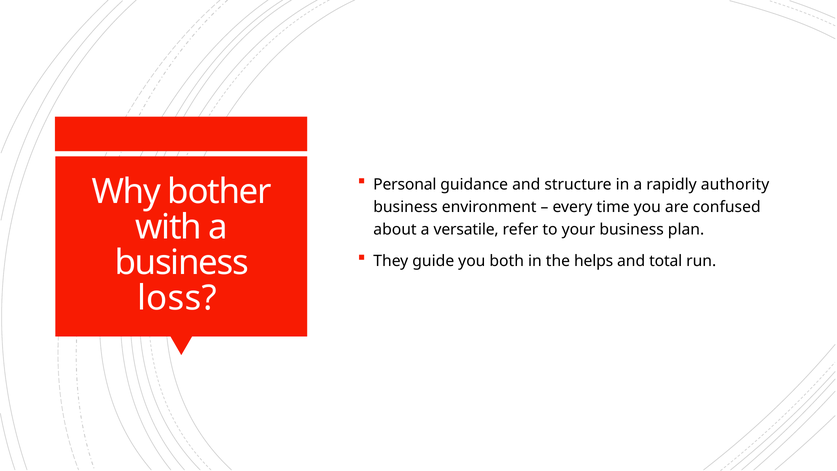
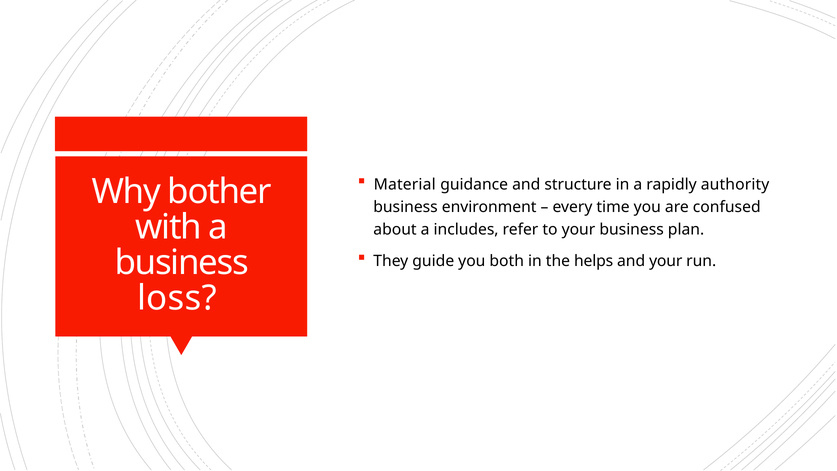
Personal: Personal -> Material
versatile: versatile -> includes
and total: total -> your
